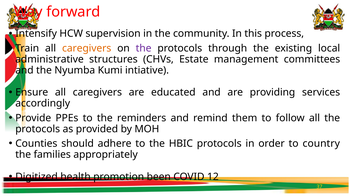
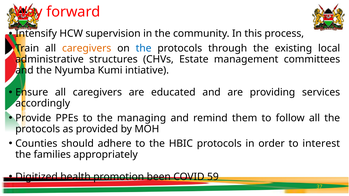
the at (144, 48) colour: purple -> blue
reminders: reminders -> managing
country: country -> interest
12: 12 -> 59
